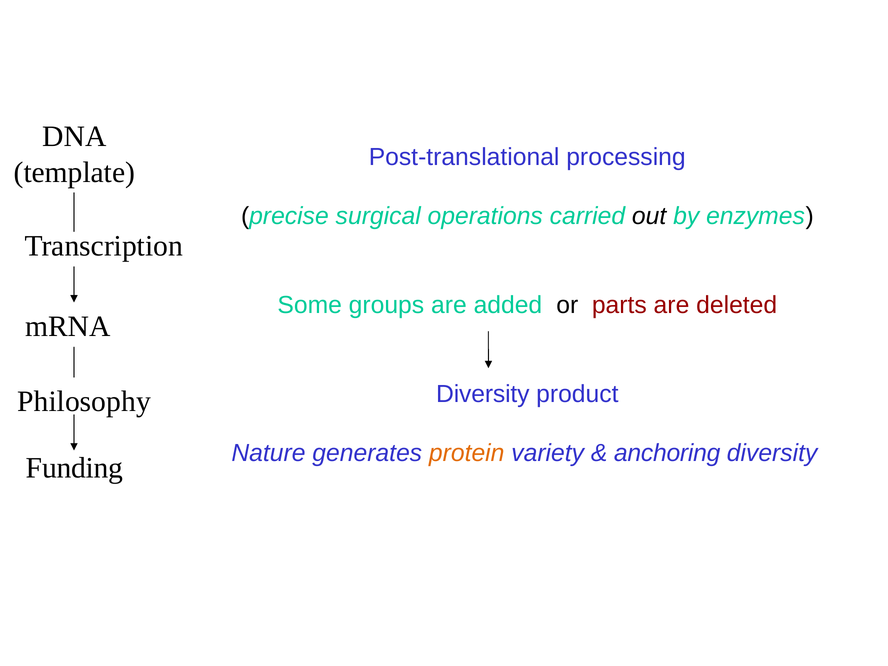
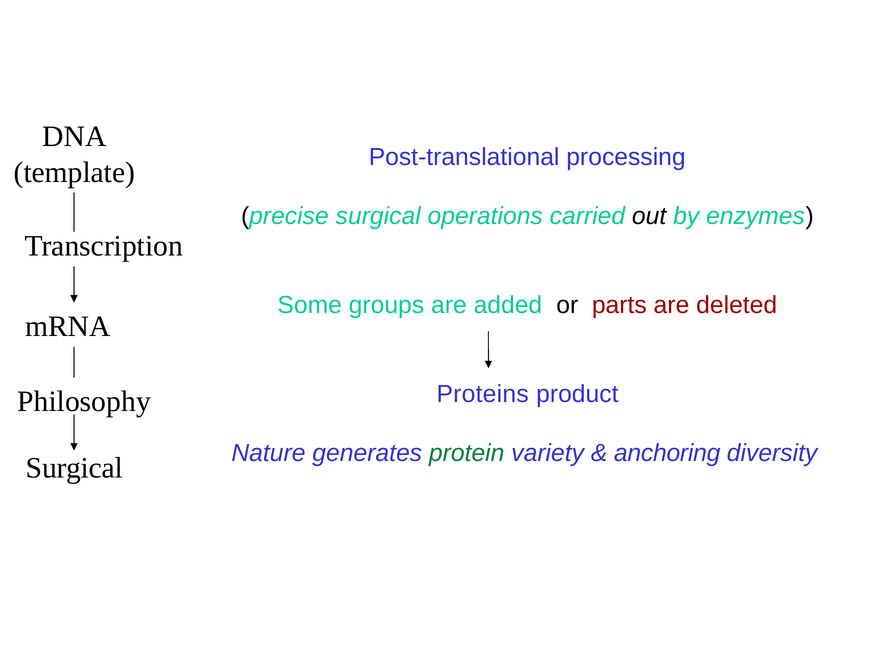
Diversity at (483, 394): Diversity -> Proteins
protein colour: orange -> green
Funding at (74, 468): Funding -> Surgical
